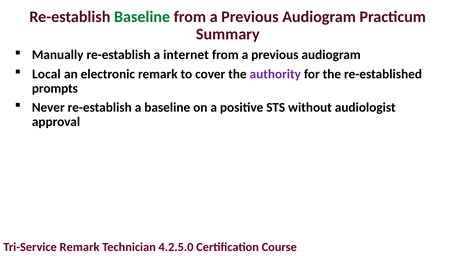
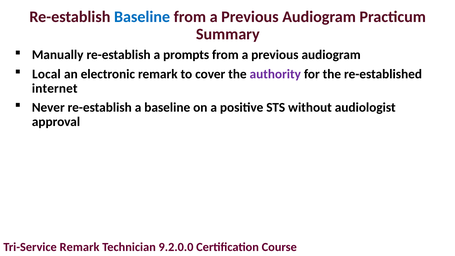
Baseline at (142, 17) colour: green -> blue
internet: internet -> prompts
prompts: prompts -> internet
4.2.5.0: 4.2.5.0 -> 9.2.0.0
